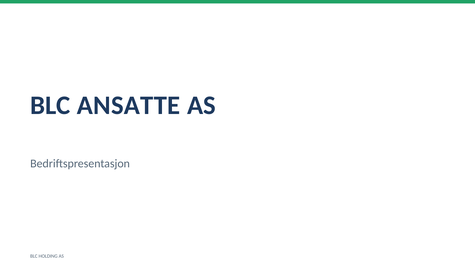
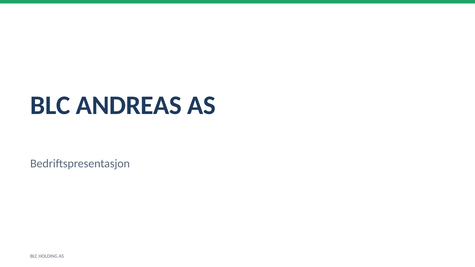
ANSATTE: ANSATTE -> ANDREAS
